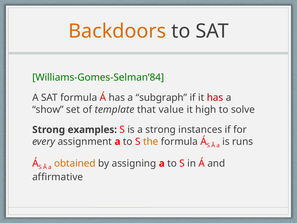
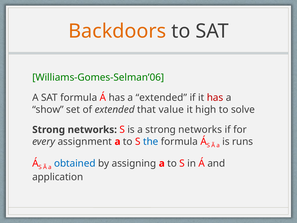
Williams-Gomes-Selman’84: Williams-Gomes-Selman’84 -> Williams-Gomes-Selman’06
a subgraph: subgraph -> extended
of template: template -> extended
examples at (92, 130): examples -> networks
a strong instances: instances -> networks
the colour: orange -> blue
obtained colour: orange -> blue
affirmative: affirmative -> application
